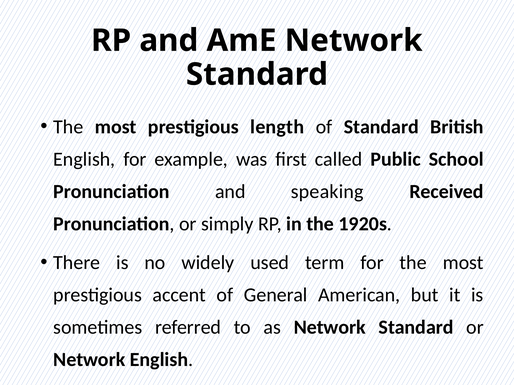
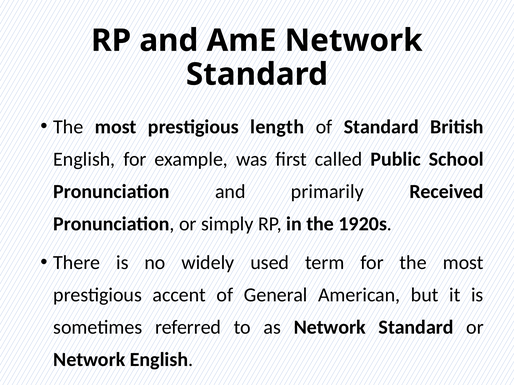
speaking: speaking -> primarily
